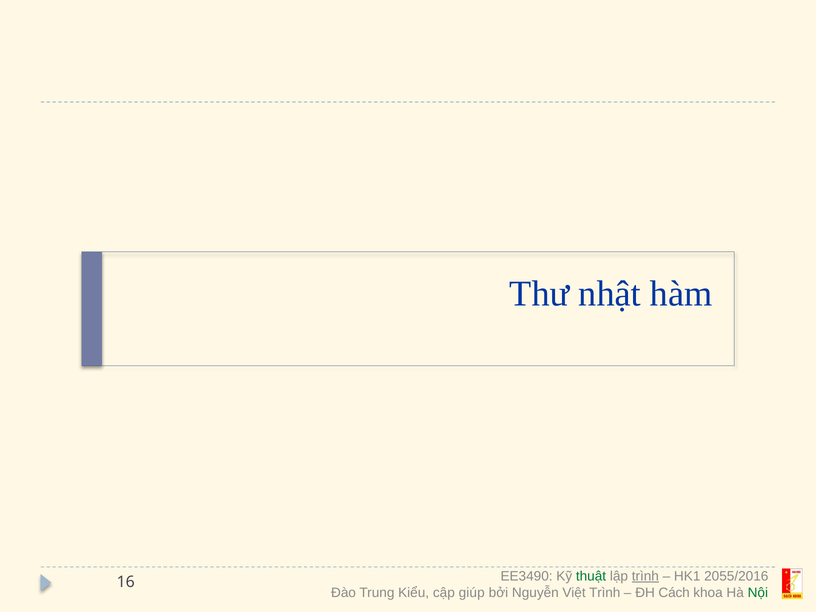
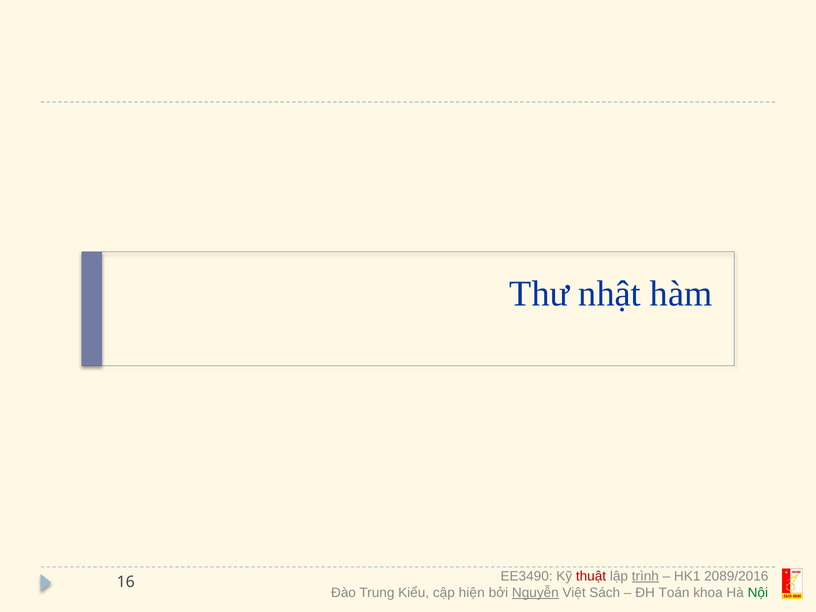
thuật colour: green -> red
2055/2016: 2055/2016 -> 2089/2016
giúp: giúp -> hiện
Nguyễn underline: none -> present
Việt Trình: Trình -> Sách
Cách: Cách -> Toán
